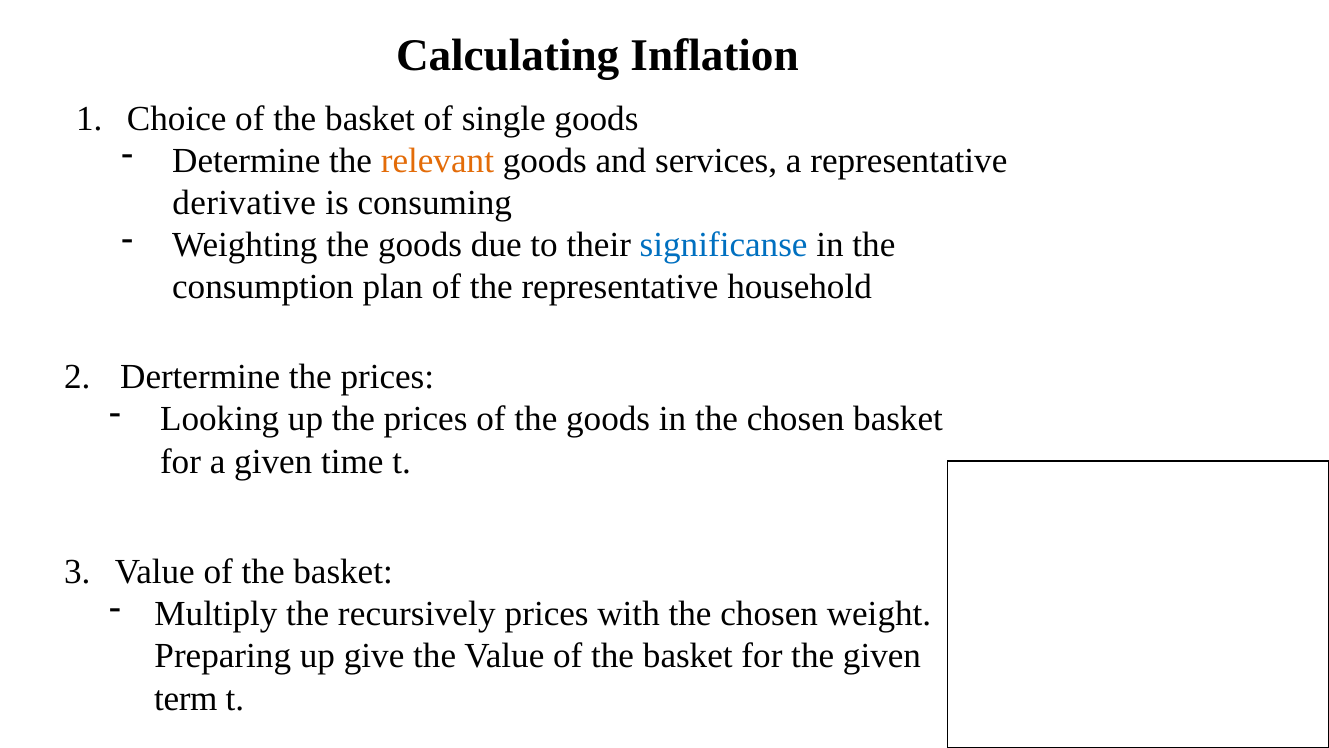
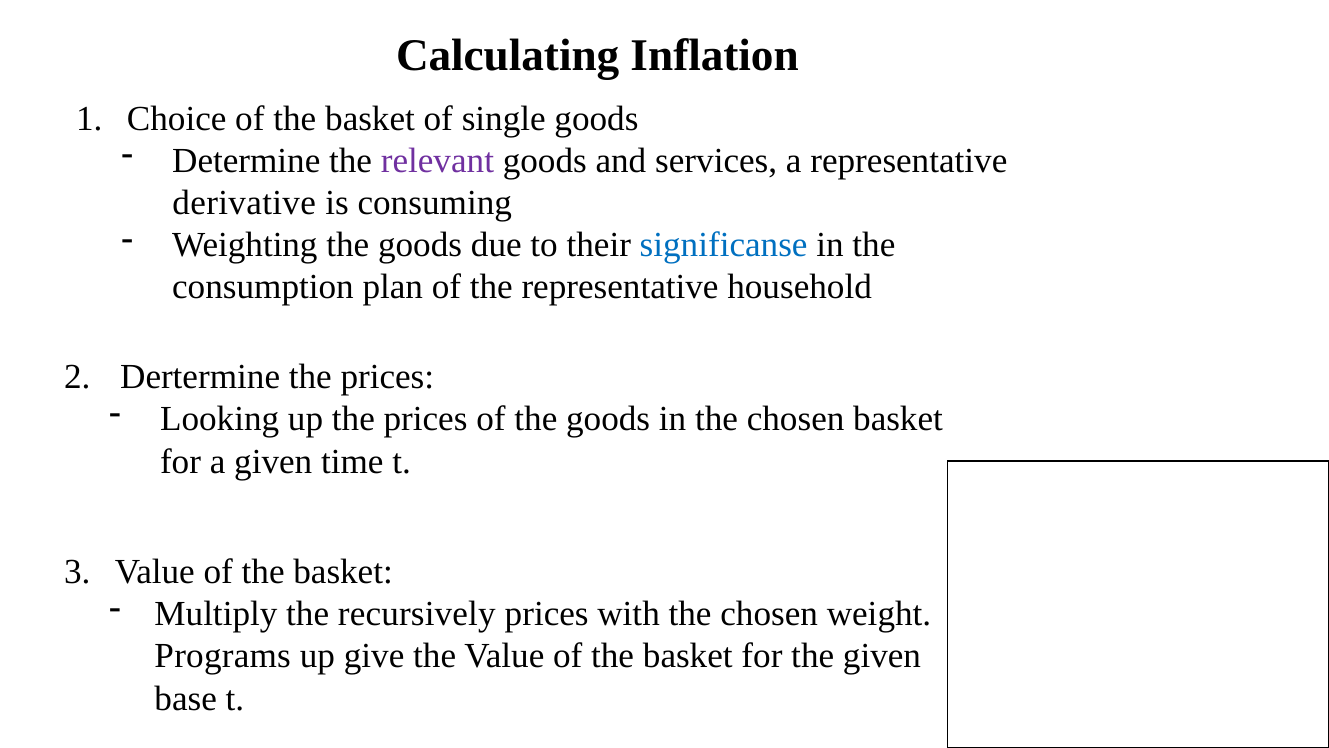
relevant colour: orange -> purple
Preparing: Preparing -> Programs
term: term -> base
